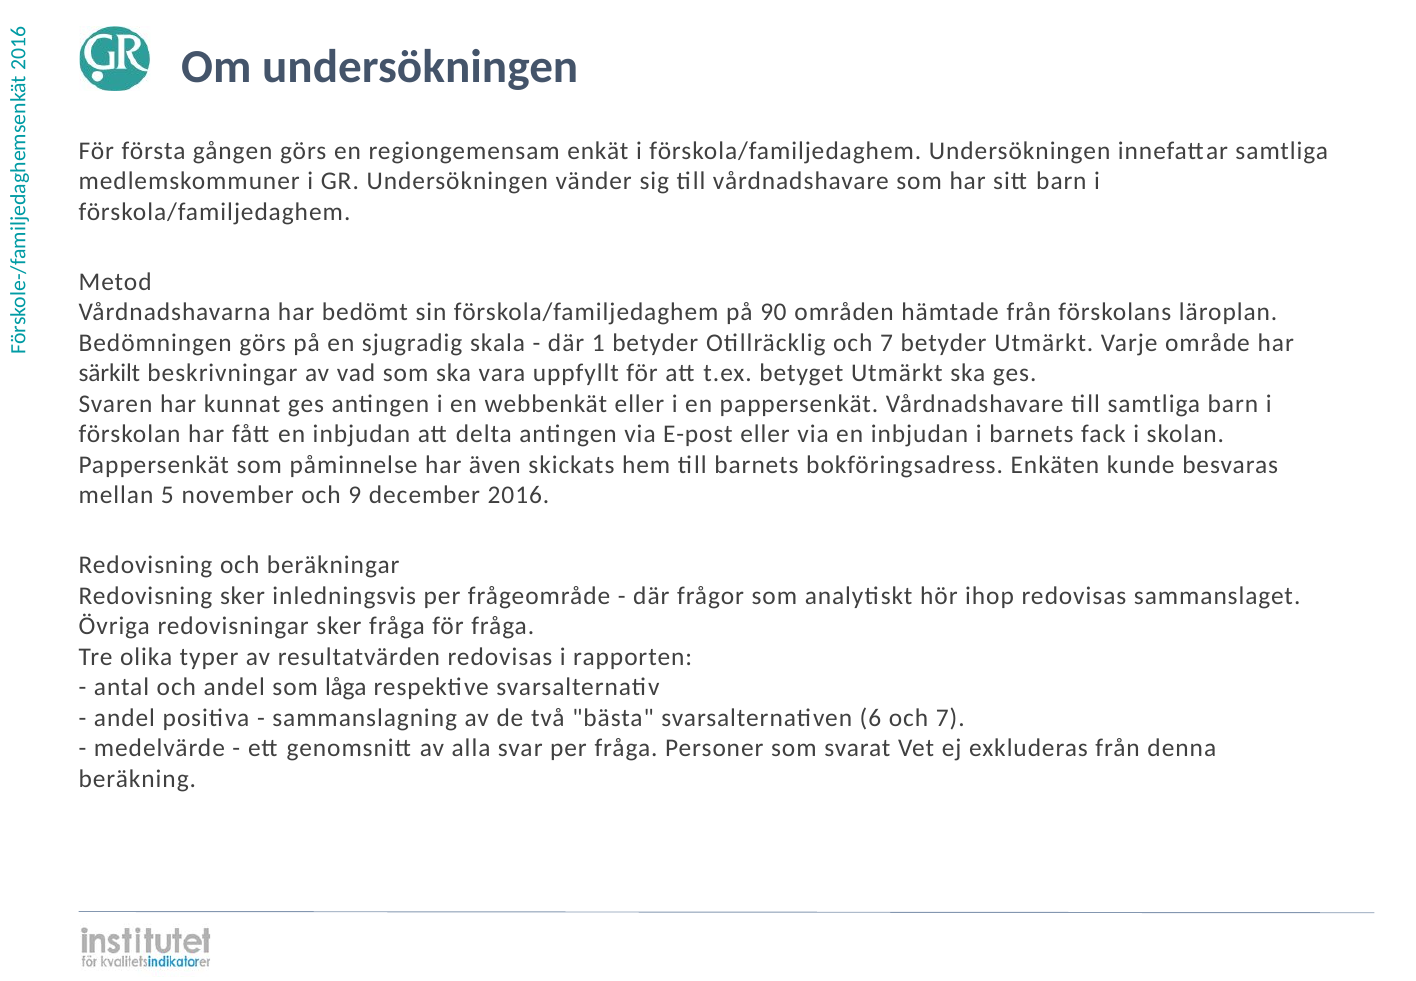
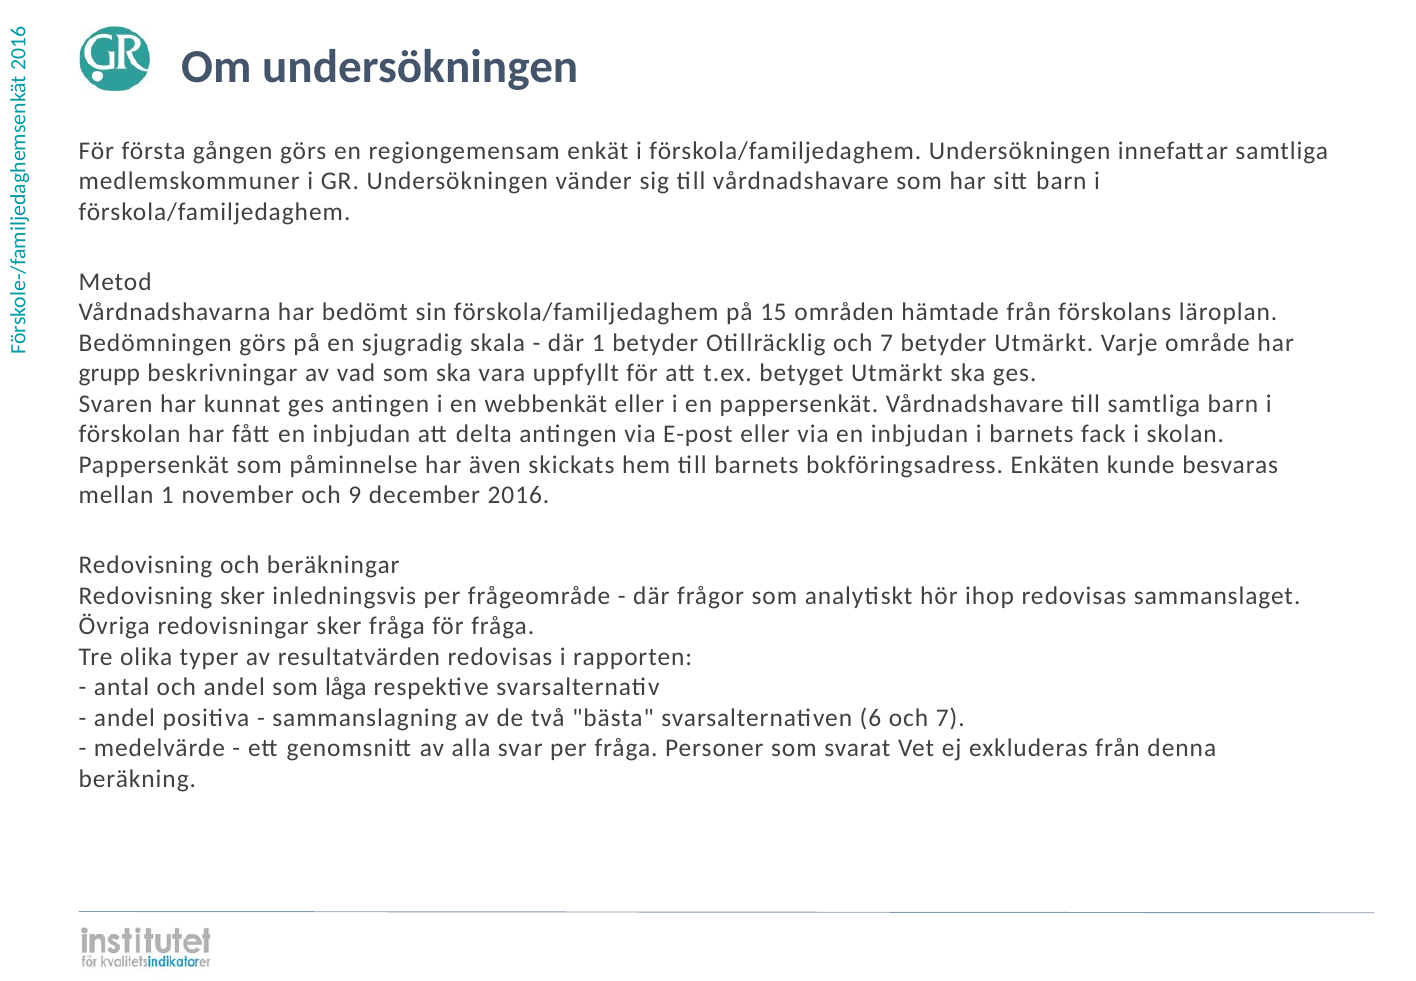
90: 90 -> 15
särkilt: särkilt -> grupp
mellan 5: 5 -> 1
